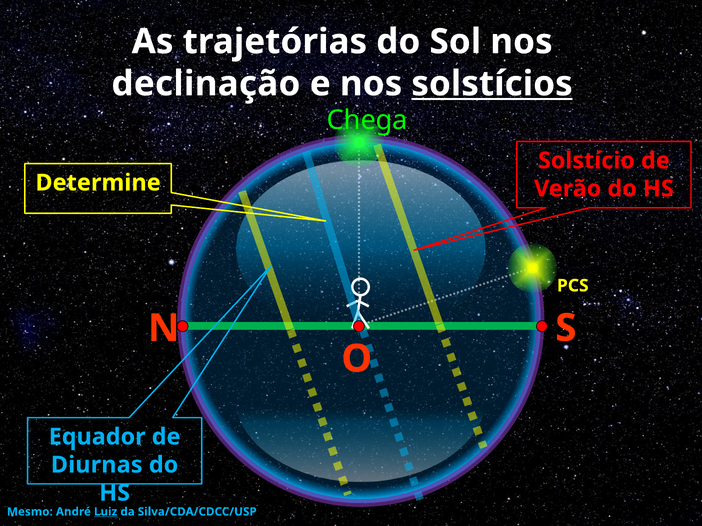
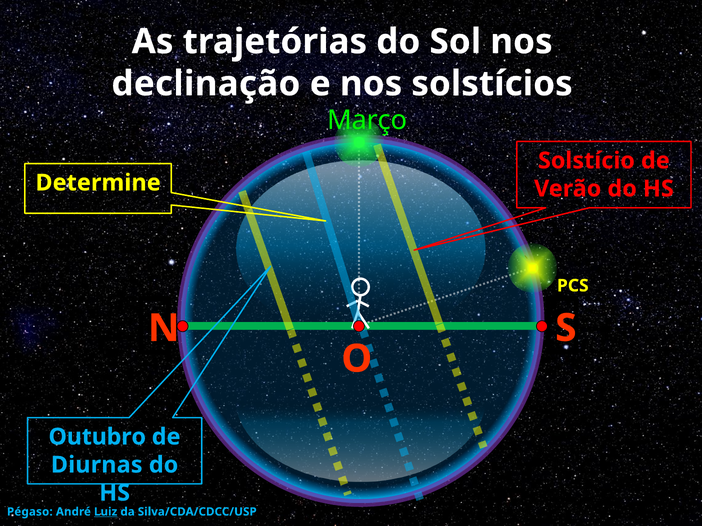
solstícios underline: present -> none
Chega: Chega -> Março
Equador: Equador -> Outubro
Mesmo: Mesmo -> Pégaso
